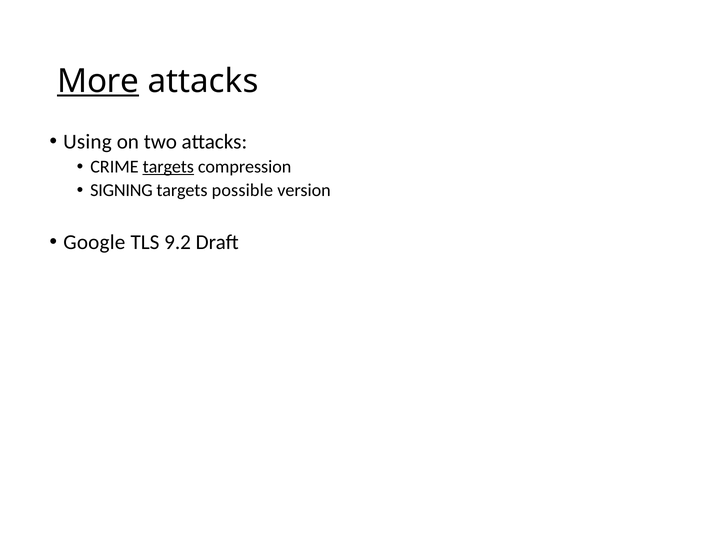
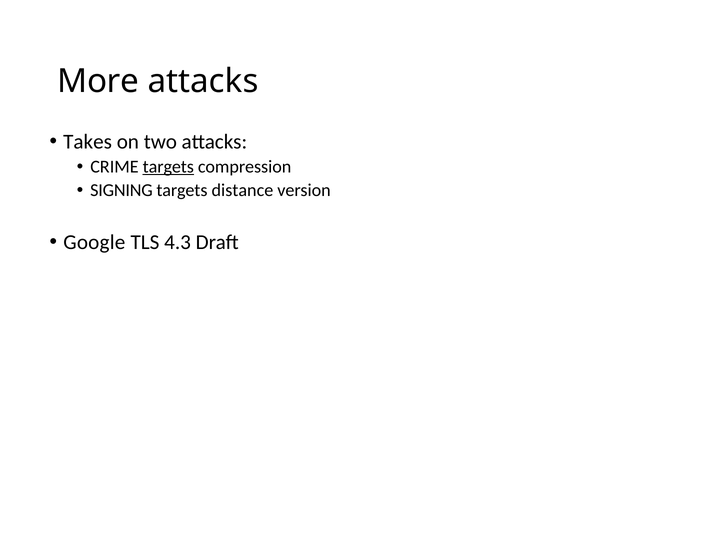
More underline: present -> none
Using: Using -> Takes
possible: possible -> distance
9.2: 9.2 -> 4.3
